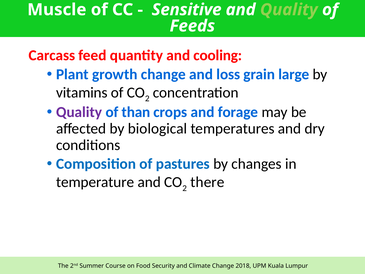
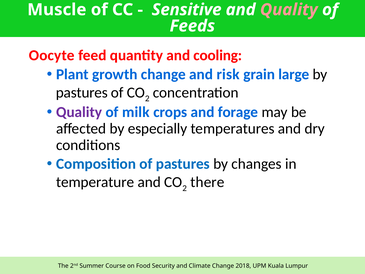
Quality at (289, 10) colour: light green -> pink
Carcass: Carcass -> Oocyte
loss: loss -> risk
vitamins at (82, 93): vitamins -> pastures
than: than -> milk
biological: biological -> especially
